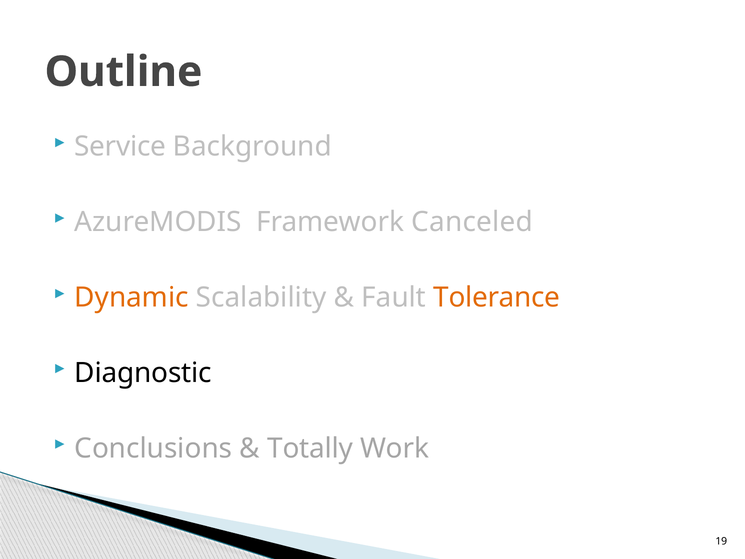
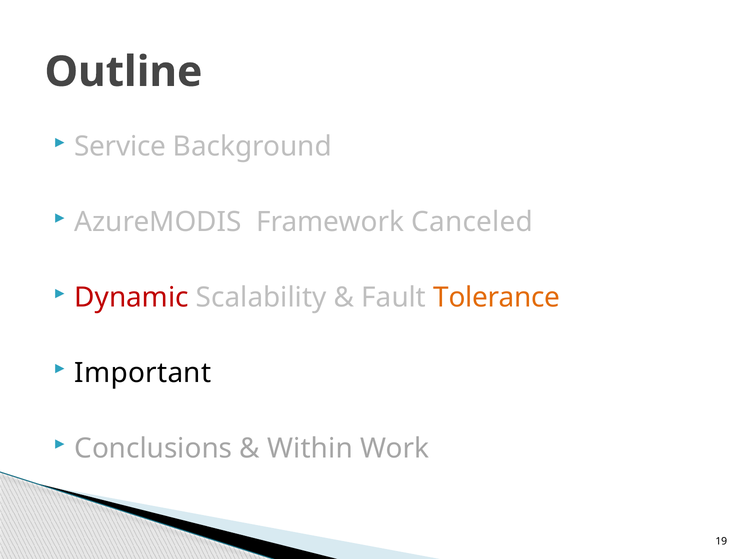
Dynamic colour: orange -> red
Diagnostic: Diagnostic -> Important
Totally: Totally -> Within
